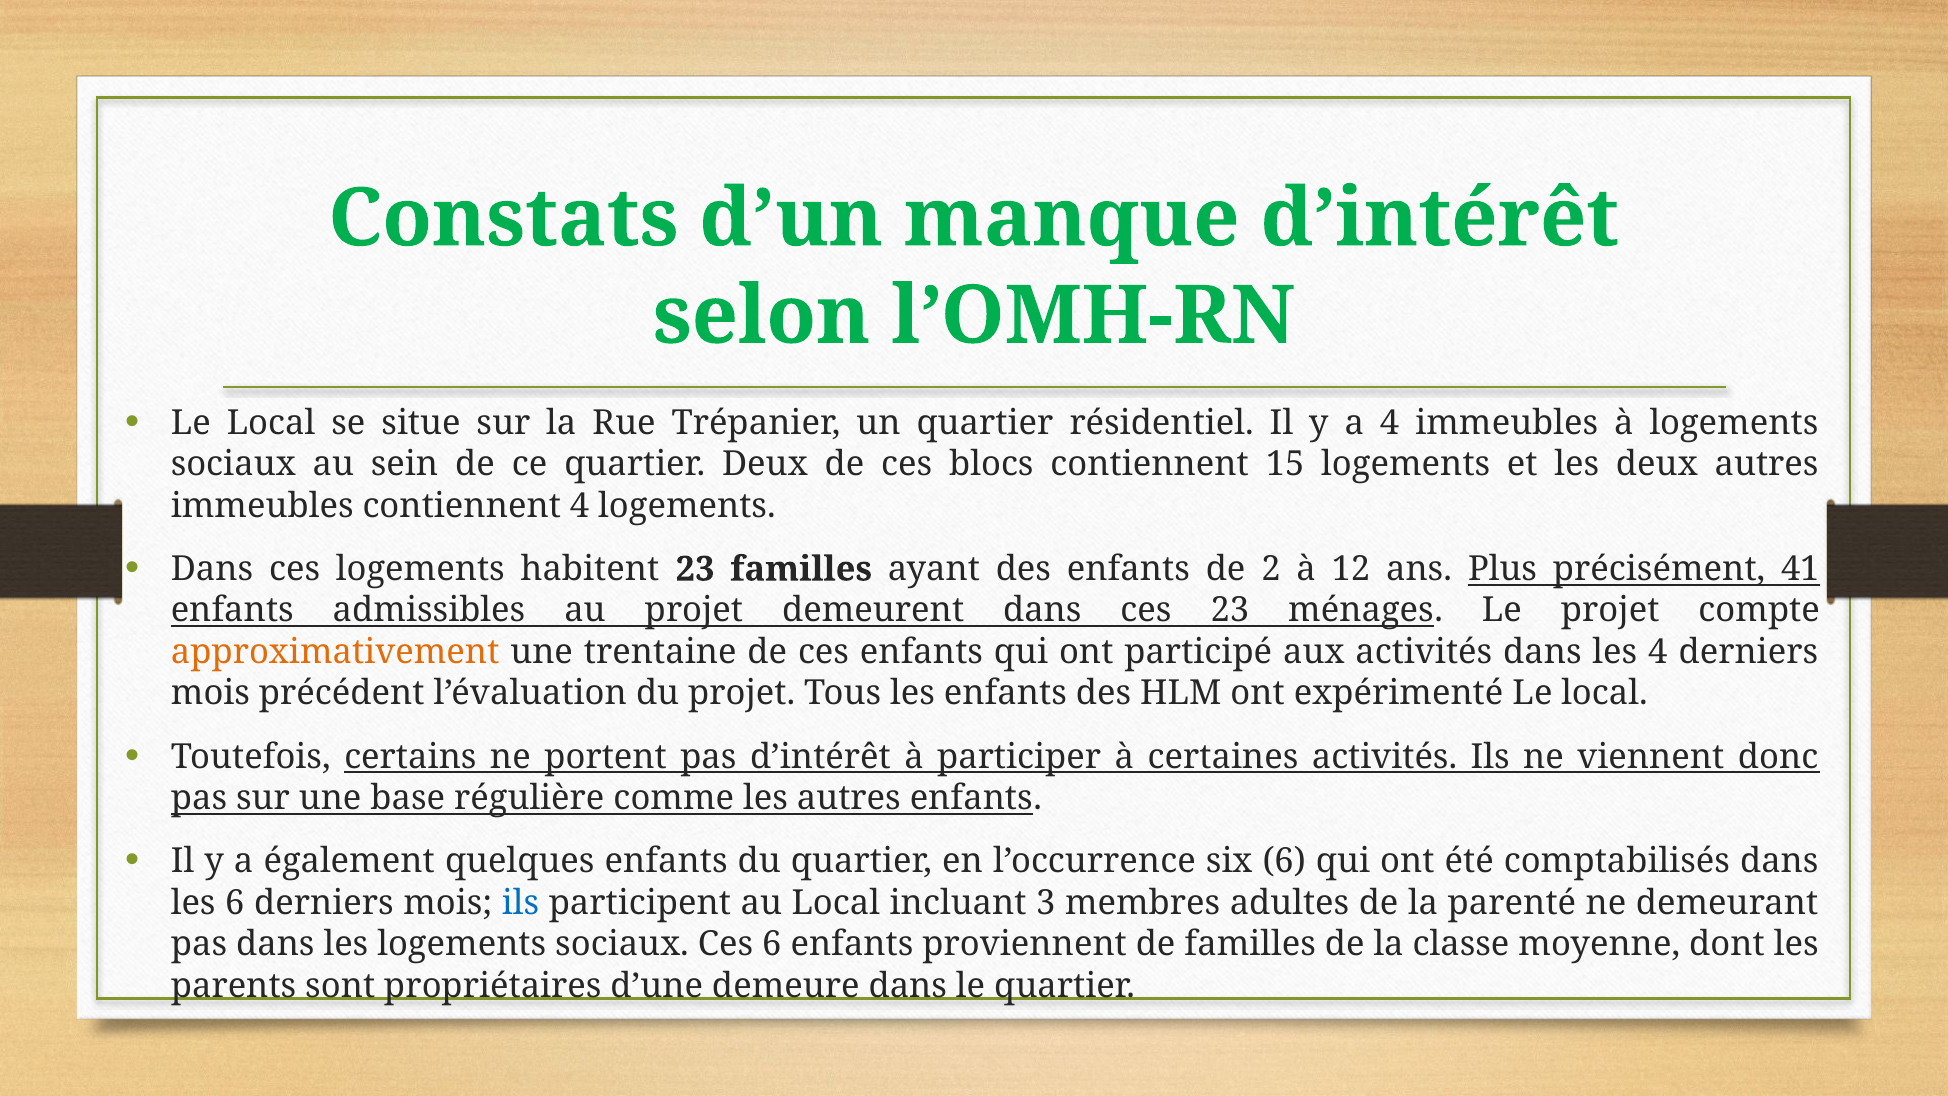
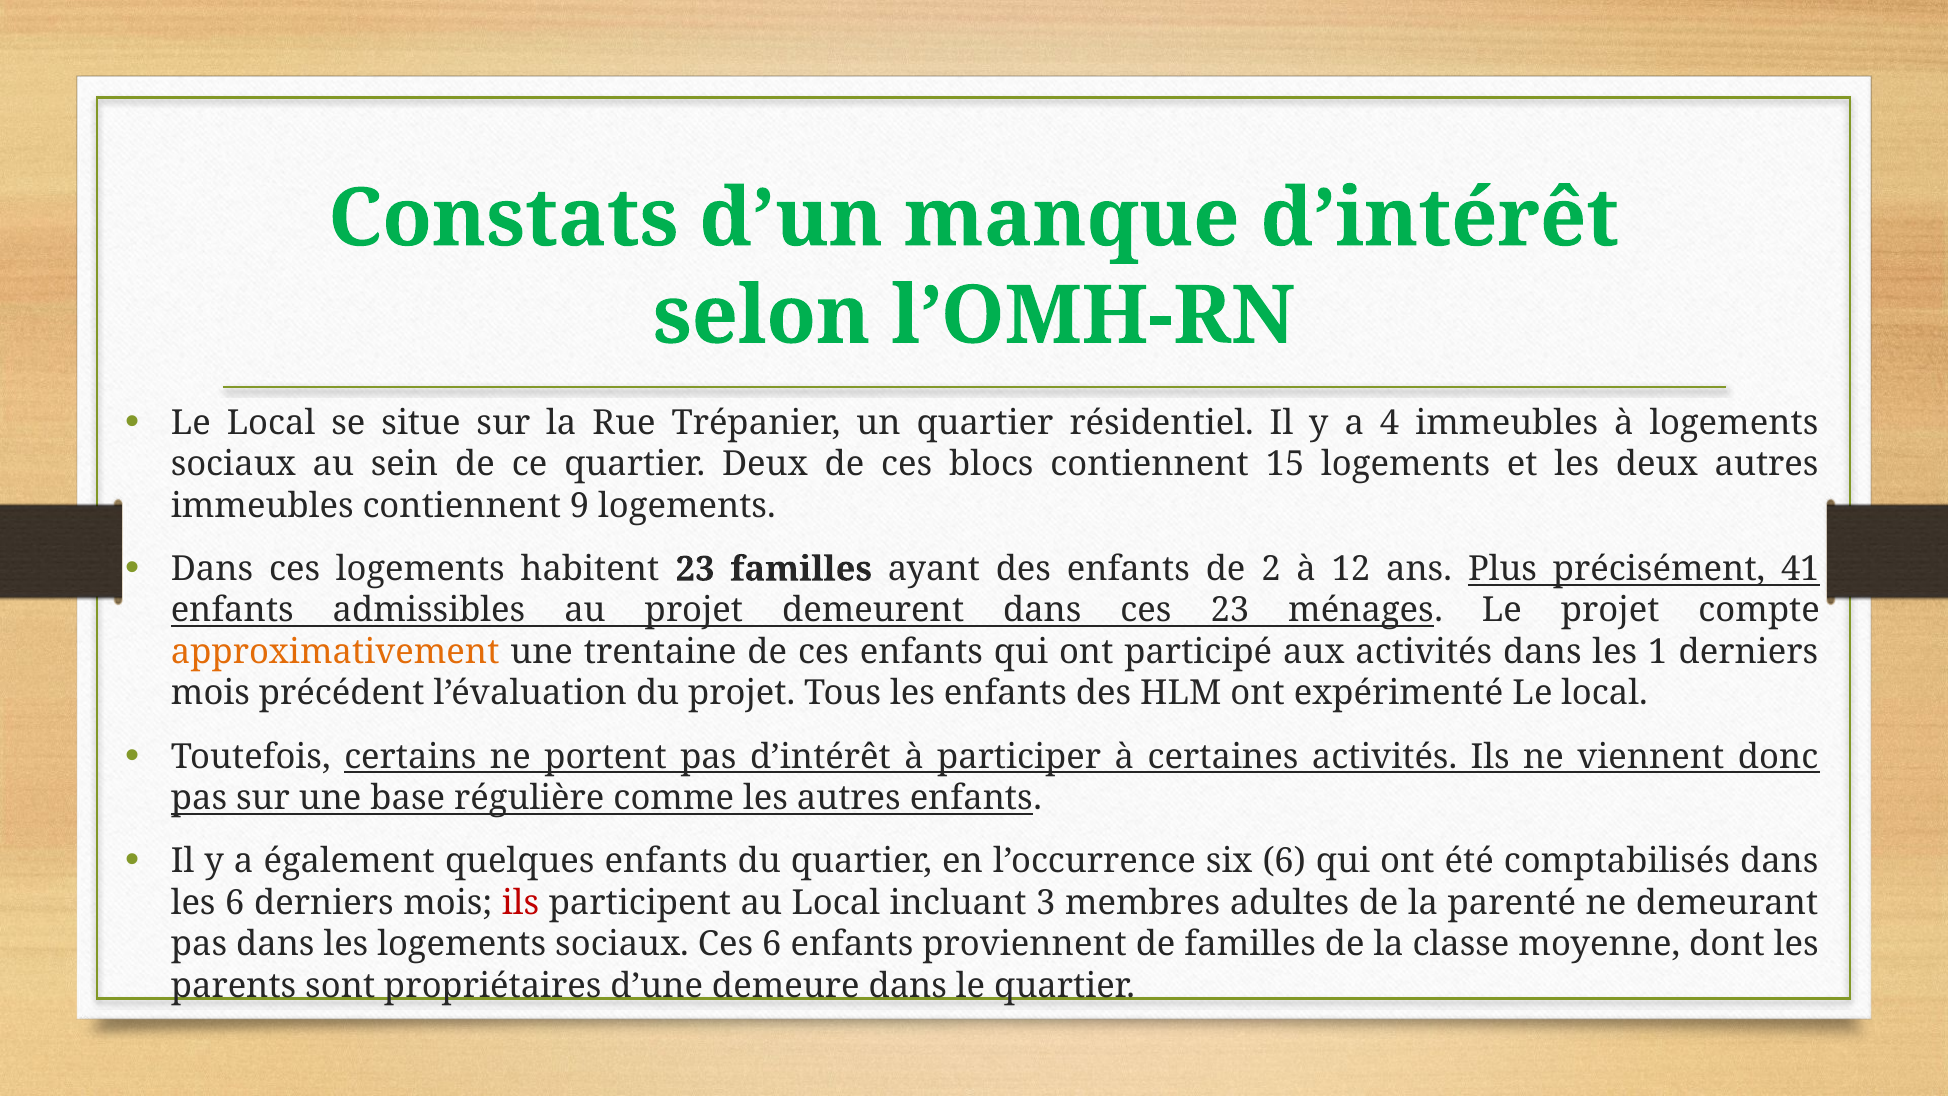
contiennent 4: 4 -> 9
les 4: 4 -> 1
ils at (521, 903) colour: blue -> red
